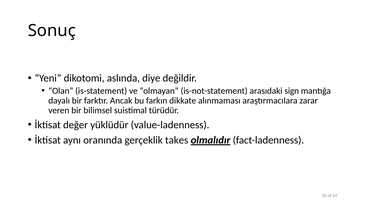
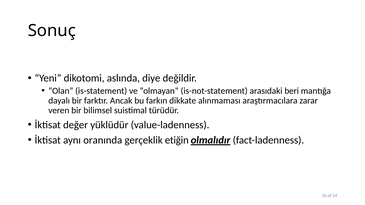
sign: sign -> beri
takes: takes -> etiğin
